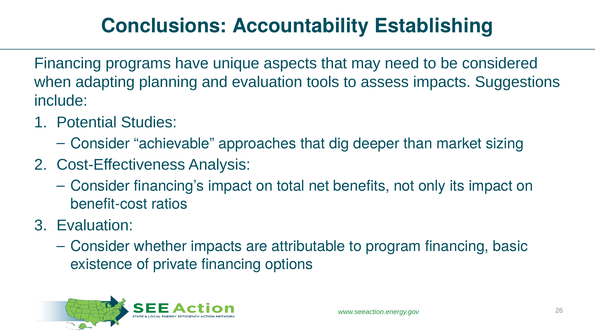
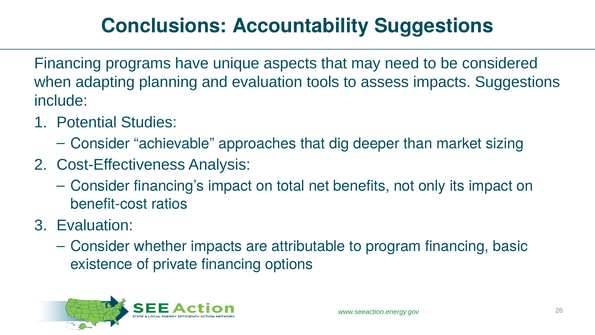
Accountability Establishing: Establishing -> Suggestions
